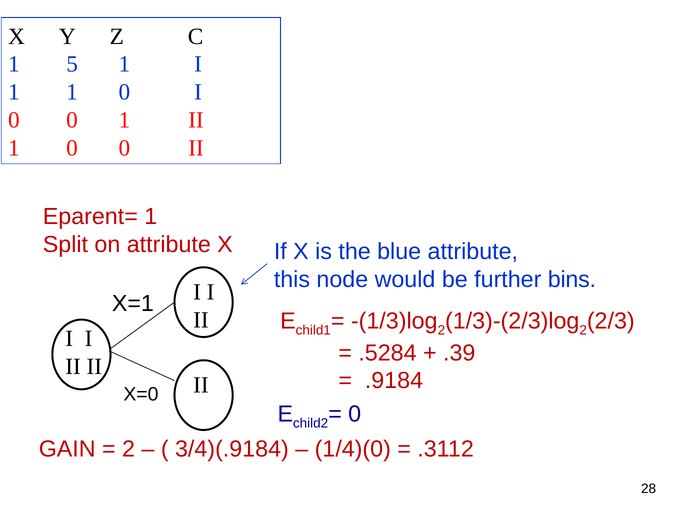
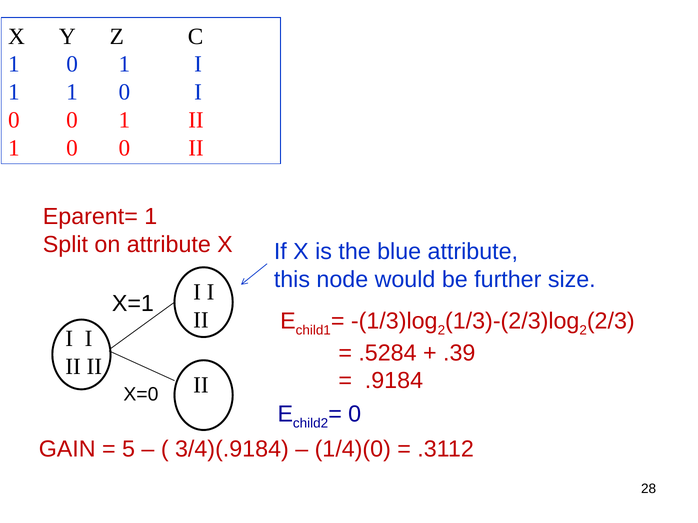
5 at (72, 64): 5 -> 0
bins: bins -> size
2 at (129, 449): 2 -> 5
